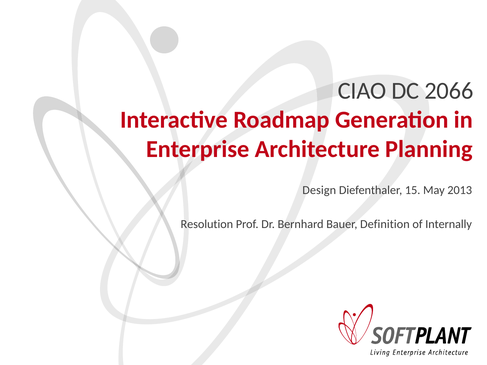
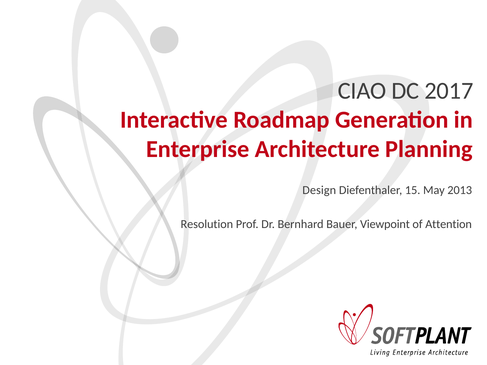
2066: 2066 -> 2017
Definition: Definition -> Viewpoint
Internally: Internally -> Attention
